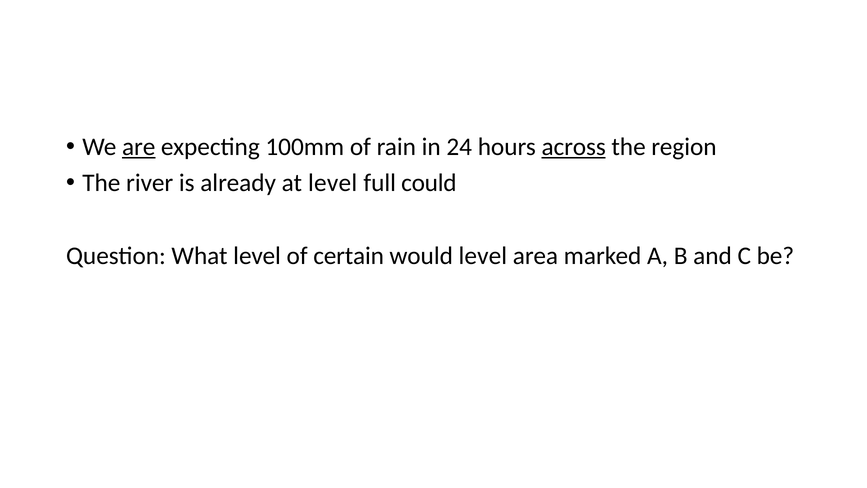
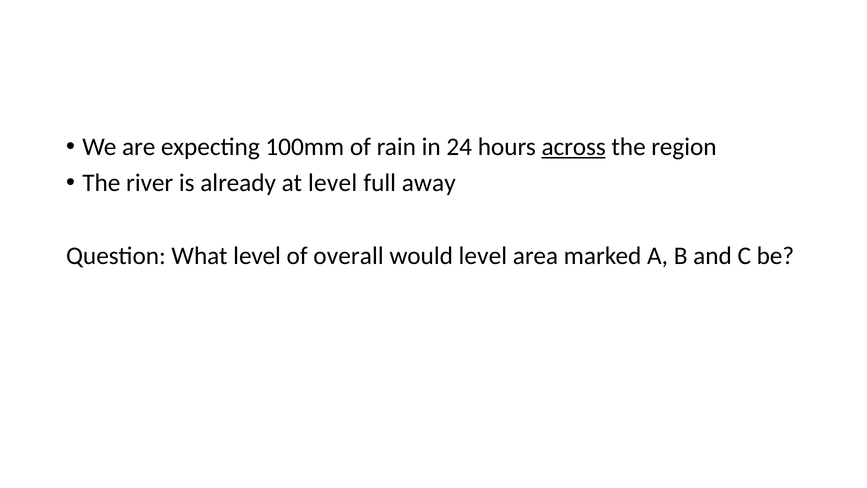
are underline: present -> none
could: could -> away
certain: certain -> overall
